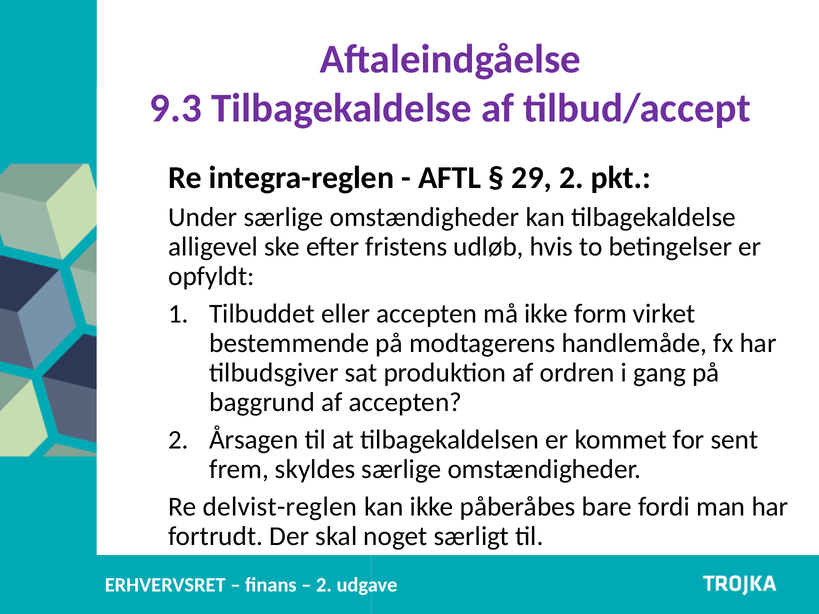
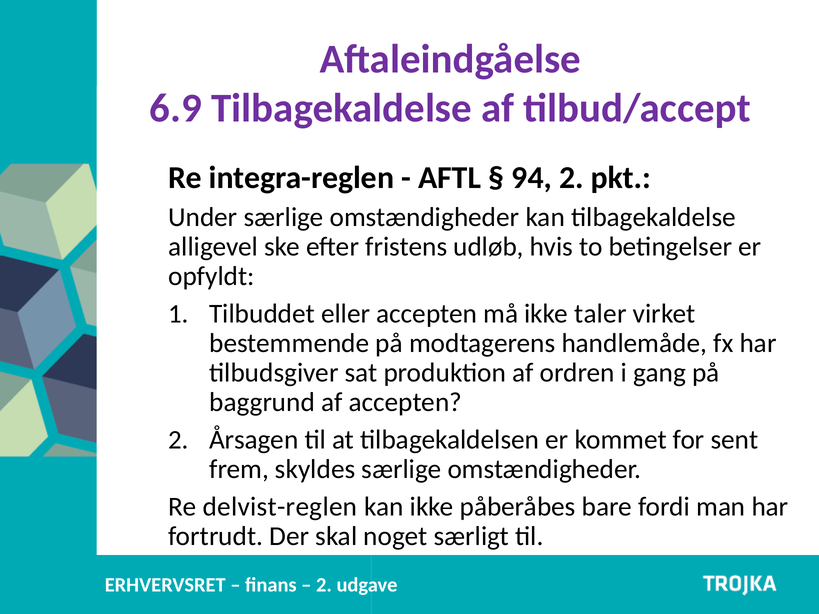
9.3: 9.3 -> 6.9
29: 29 -> 94
form: form -> taler
